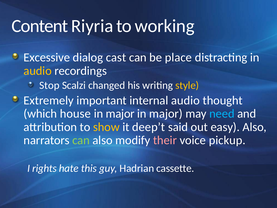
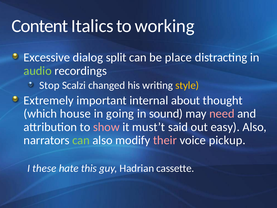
Riyria: Riyria -> Italics
cast: cast -> split
audio at (38, 71) colour: yellow -> light green
internal audio: audio -> about
major at (120, 114): major -> going
major at (166, 114): major -> sound
need colour: light blue -> pink
show colour: yellow -> pink
deep’t: deep’t -> must’t
rights: rights -> these
